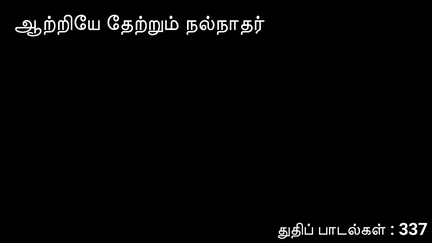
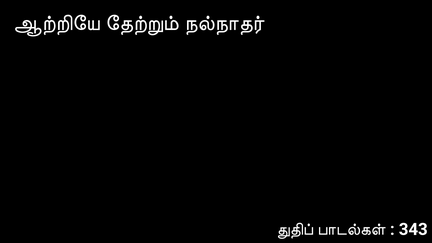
337: 337 -> 343
